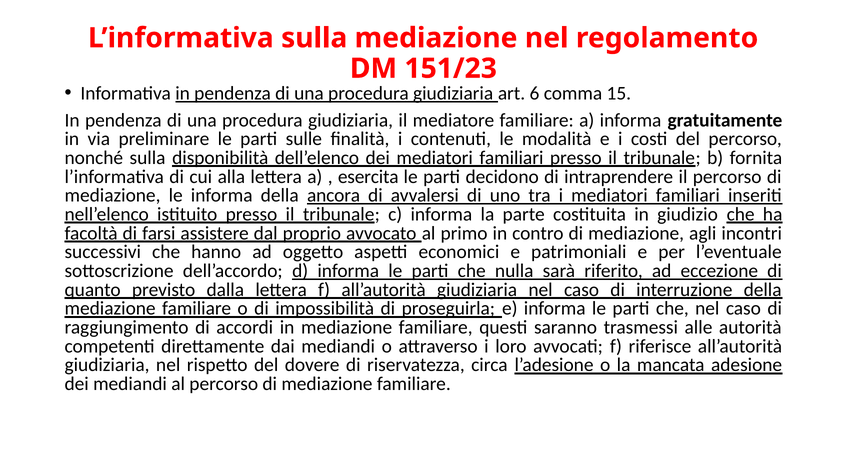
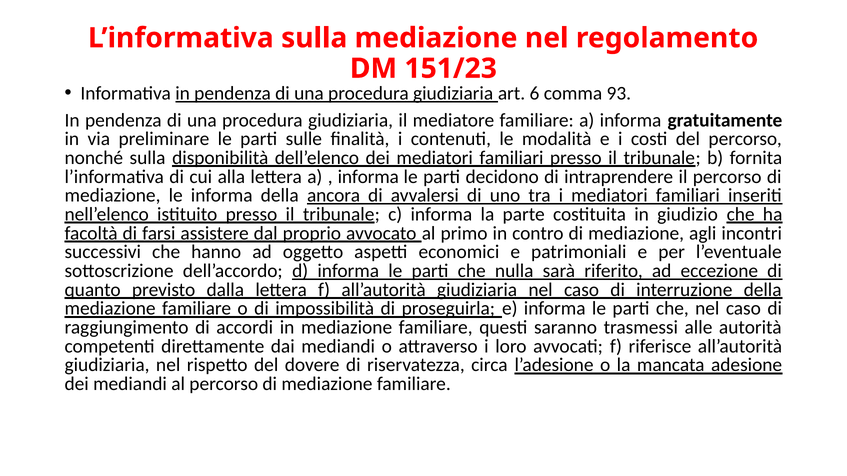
15: 15 -> 93
esercita at (368, 177): esercita -> informa
